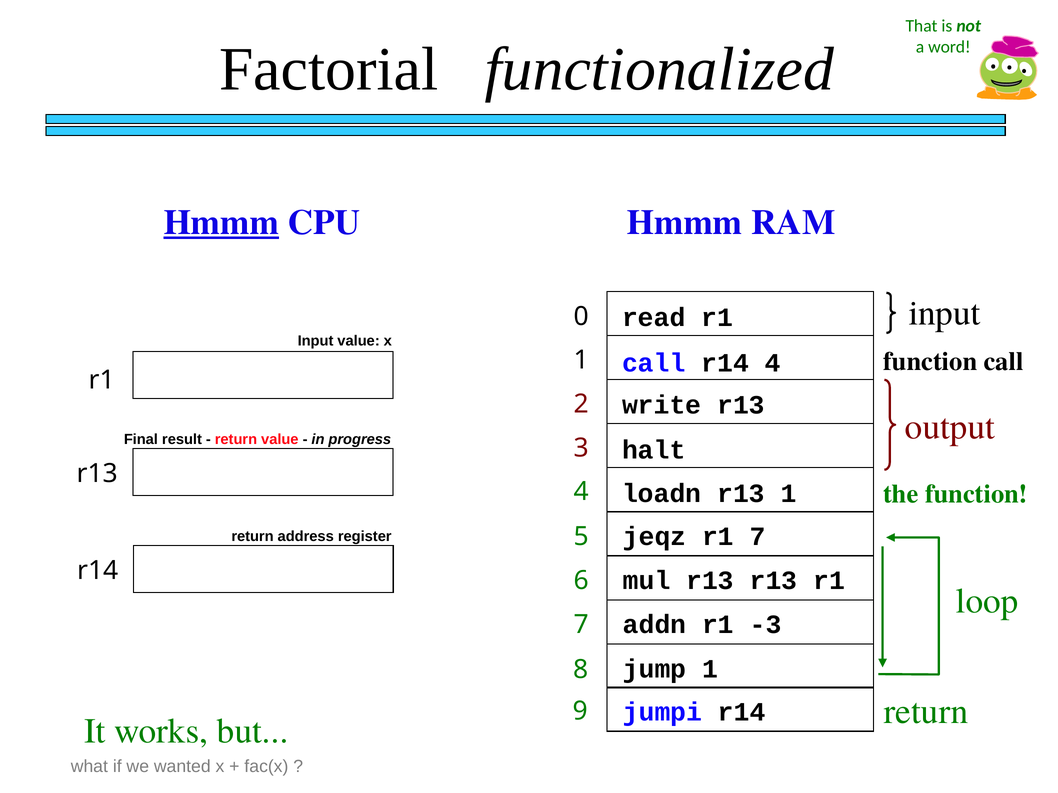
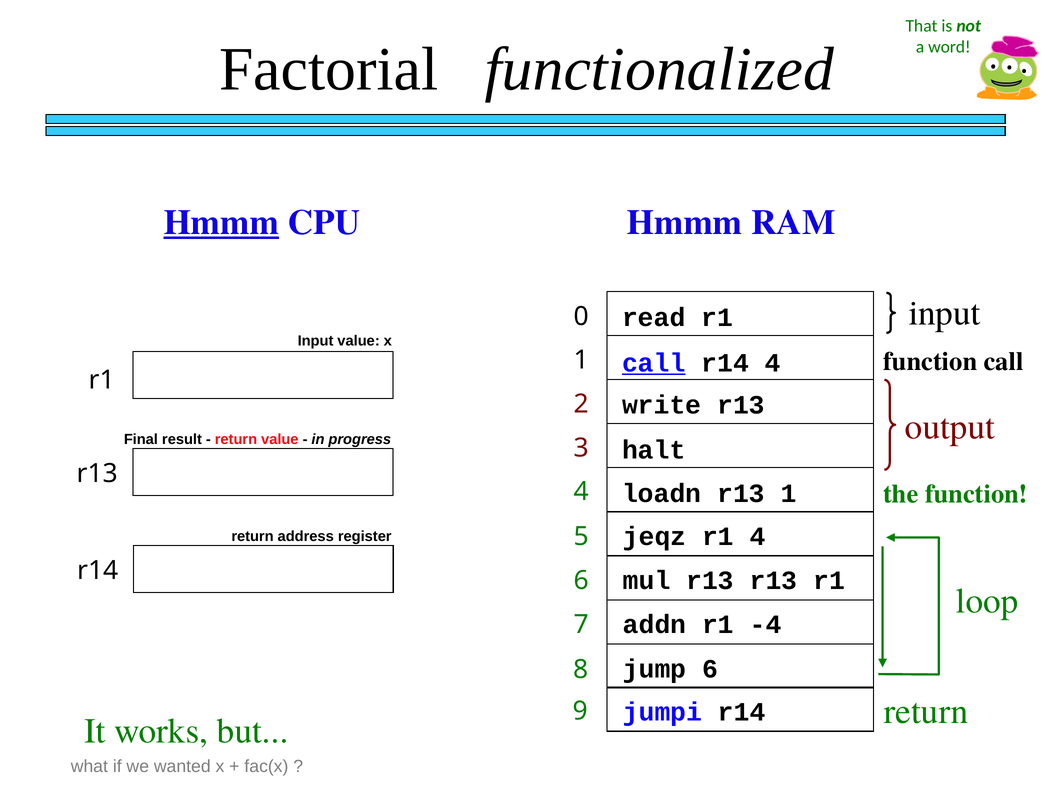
call at (654, 363) underline: none -> present
r1 7: 7 -> 4
-3: -3 -> -4
jump 1: 1 -> 6
